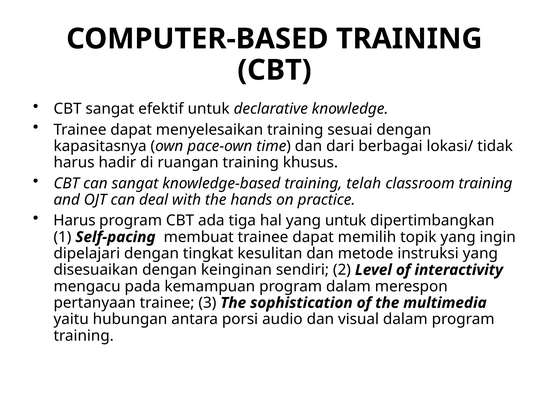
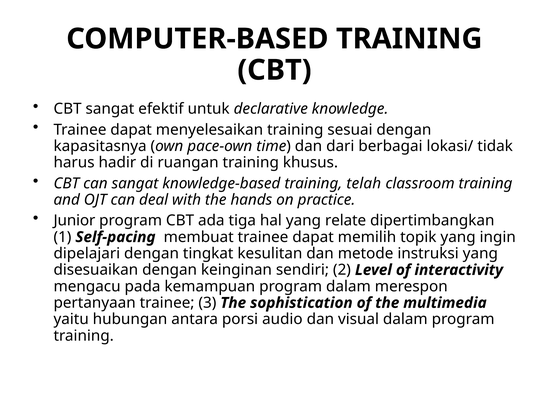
Harus at (74, 221): Harus -> Junior
yang untuk: untuk -> relate
